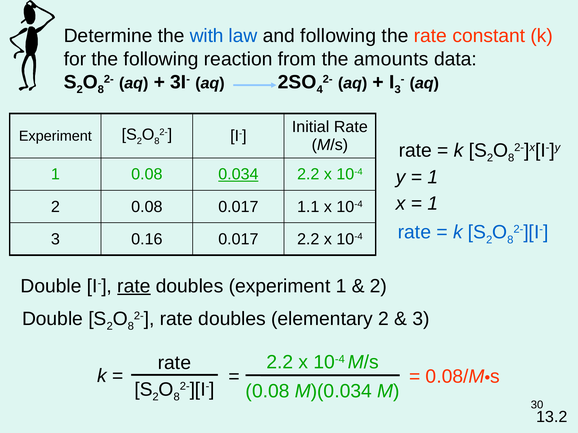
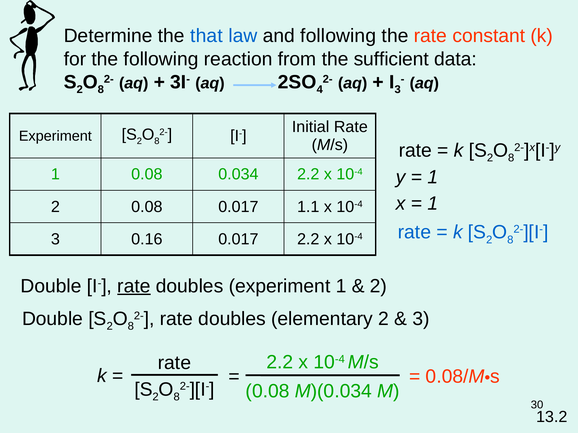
with: with -> that
amounts: amounts -> sufficient
0.034 underline: present -> none
